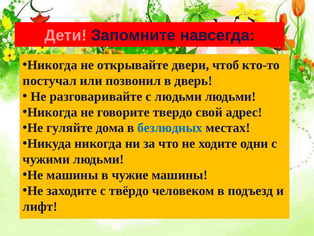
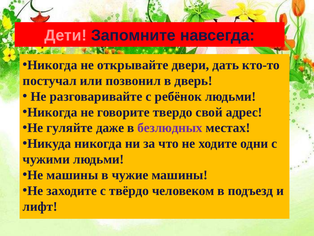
чтоб: чтоб -> дать
с людьми: людьми -> ребёнок
дома: дома -> даже
безлюдных colour: blue -> purple
